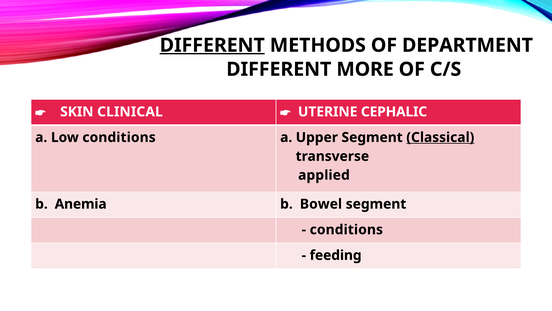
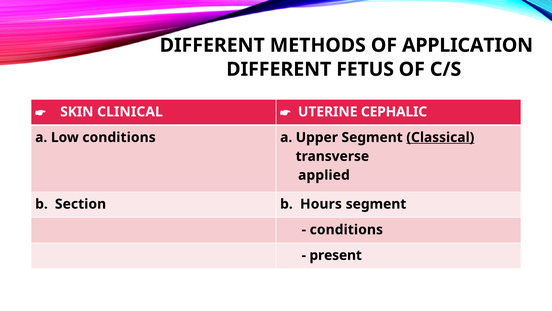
DIFFERENT at (212, 45) underline: present -> none
DEPARTMENT: DEPARTMENT -> APPLICATION
MORE: MORE -> FETUS
Anemia: Anemia -> Section
Bowel: Bowel -> Hours
feeding: feeding -> present
